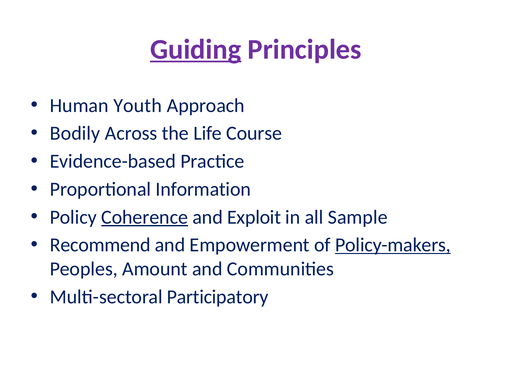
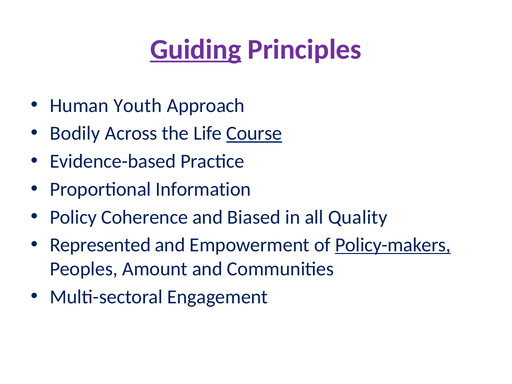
Course underline: none -> present
Coherence underline: present -> none
Exploit: Exploit -> Biased
Sample: Sample -> Quality
Recommend: Recommend -> Represented
Participatory: Participatory -> Engagement
